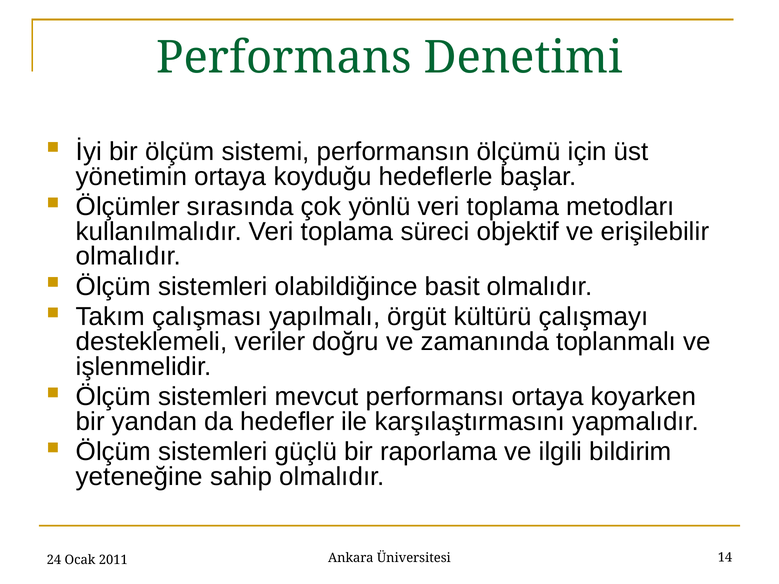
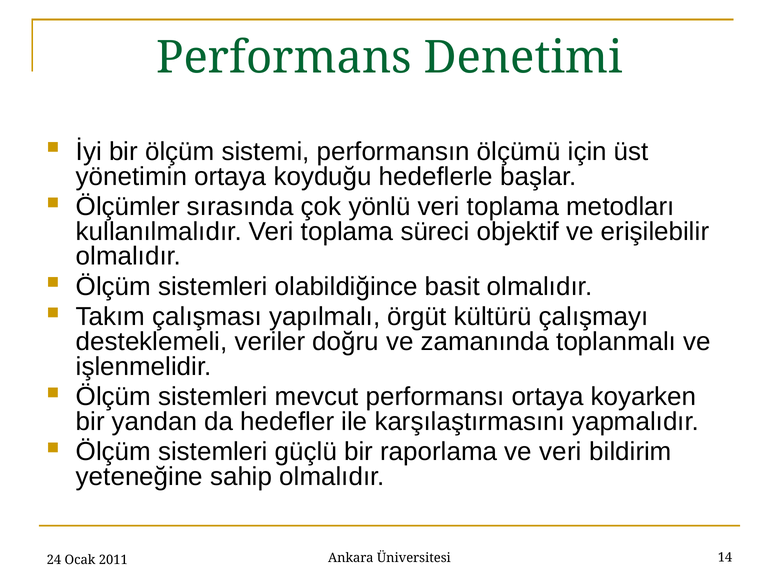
ve ilgili: ilgili -> veri
